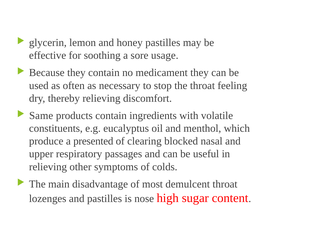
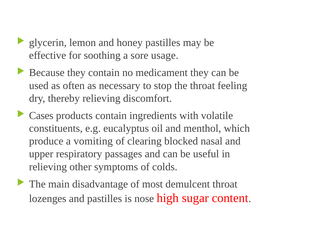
Same: Same -> Cases
presented: presented -> vomiting
